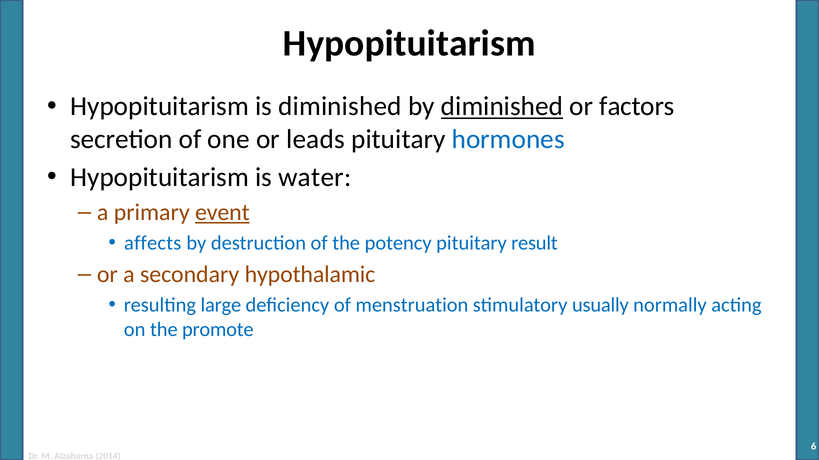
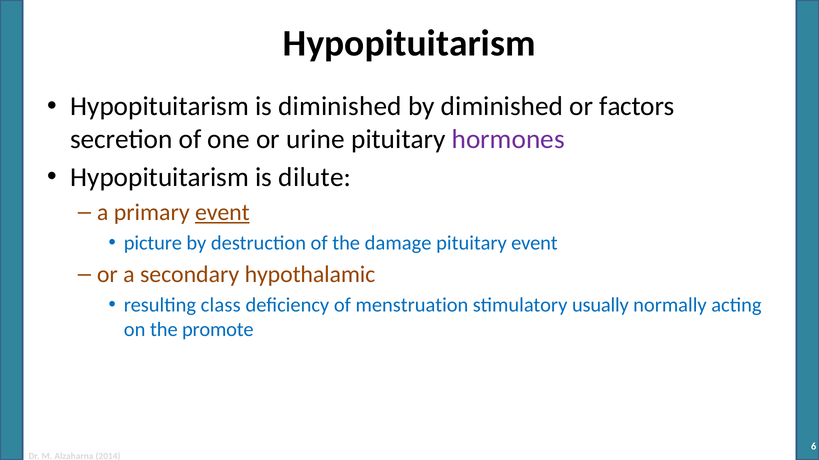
diminished at (502, 107) underline: present -> none
leads: leads -> urine
hormones colour: blue -> purple
water: water -> dilute
affects: affects -> picture
potency: potency -> damage
pituitary result: result -> event
large: large -> class
